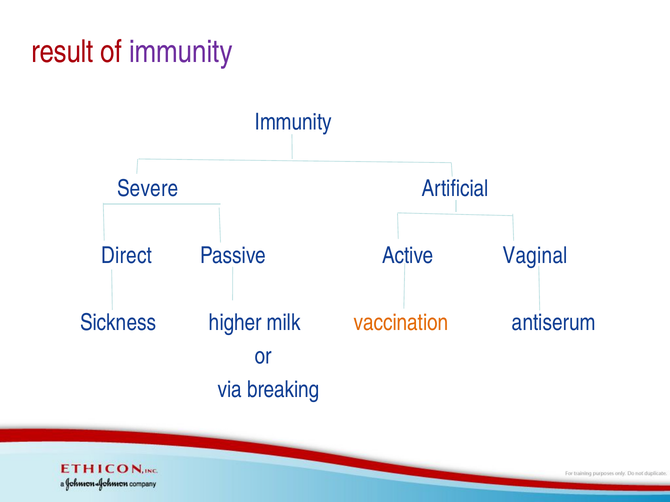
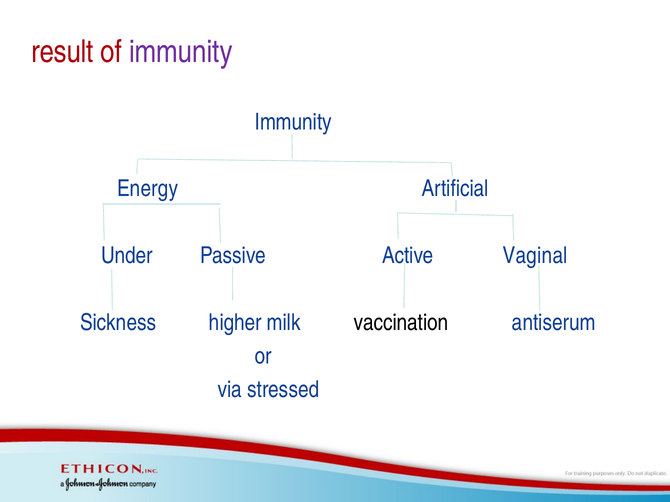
Severe: Severe -> Energy
Direct: Direct -> Under
vaccination colour: orange -> black
breaking: breaking -> stressed
